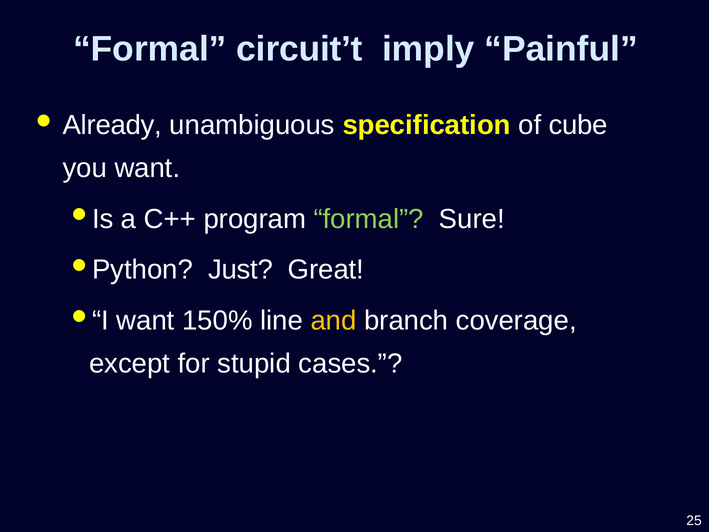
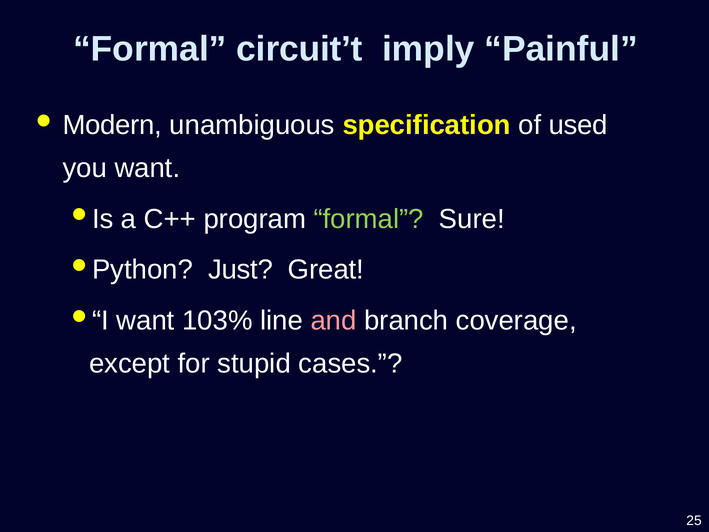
Already: Already -> Modern
cube: cube -> used
150%: 150% -> 103%
and colour: yellow -> pink
